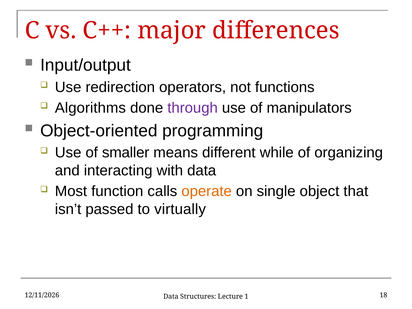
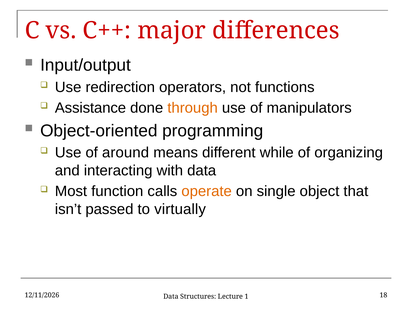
Algorithms: Algorithms -> Assistance
through colour: purple -> orange
smaller: smaller -> around
